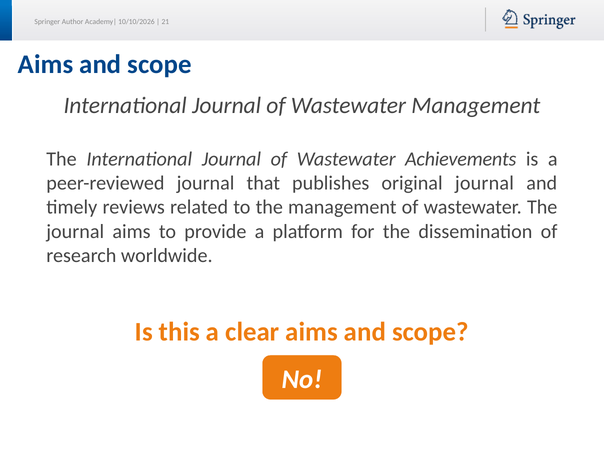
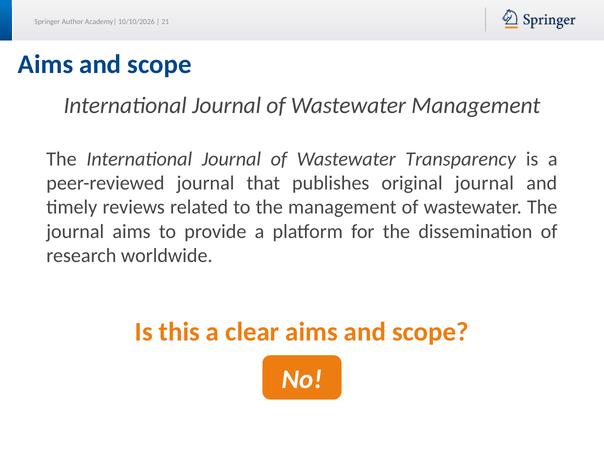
Achievements: Achievements -> Transparency
